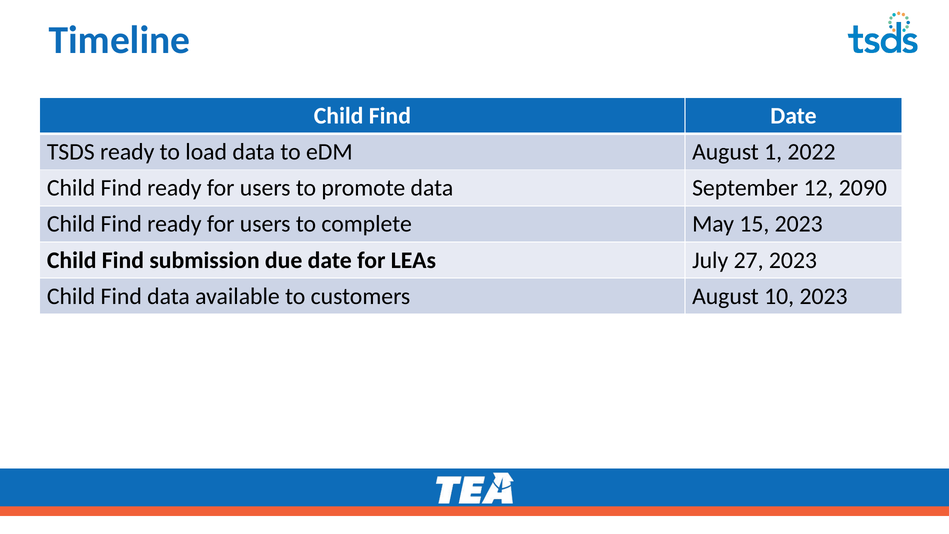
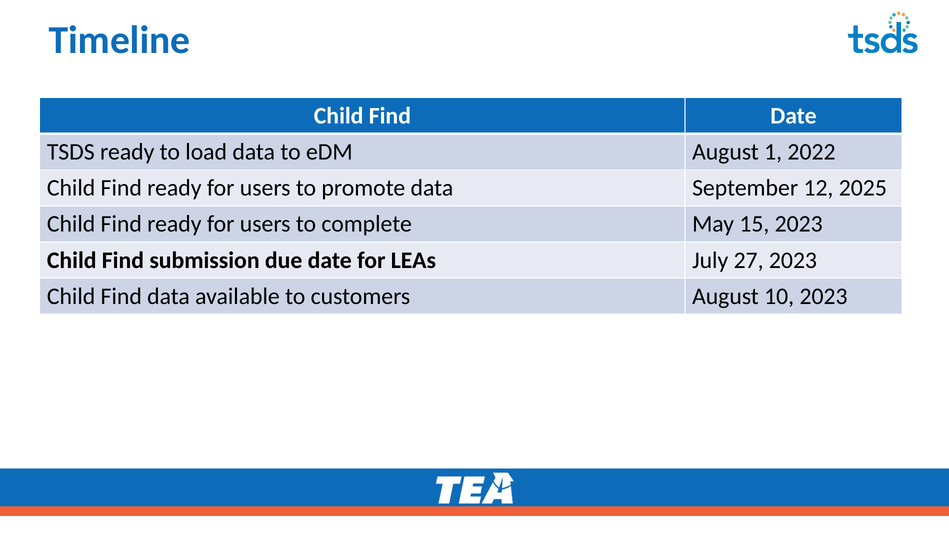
2090: 2090 -> 2025
